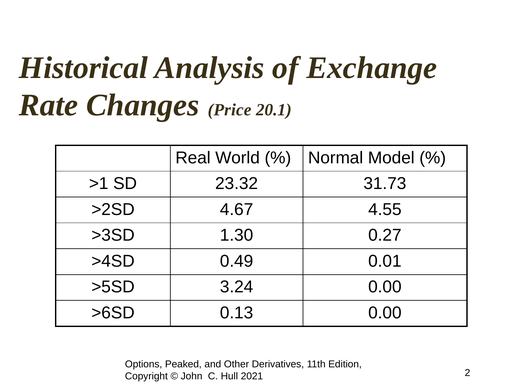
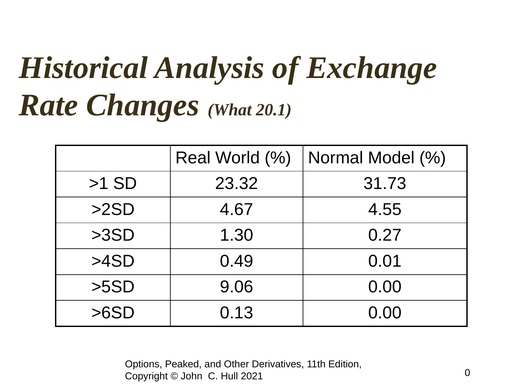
Price: Price -> What
3.24: 3.24 -> 9.06
2: 2 -> 0
